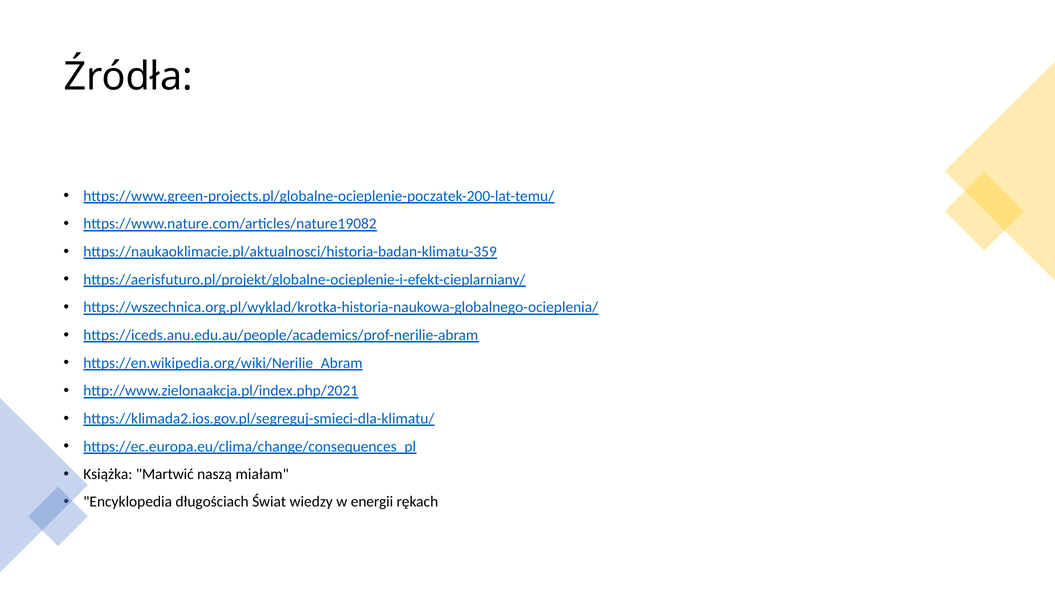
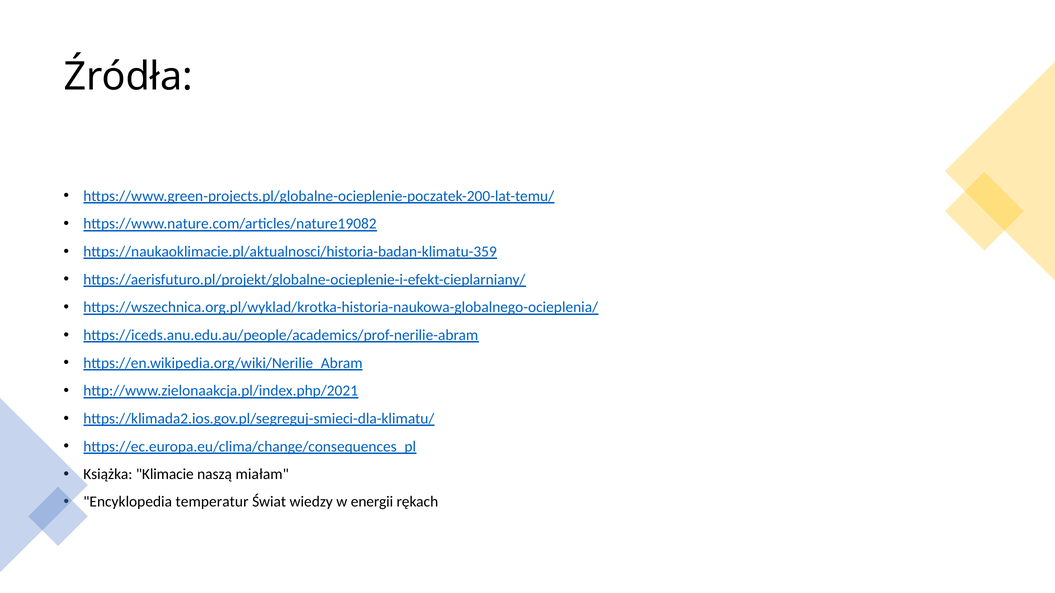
Martwić: Martwić -> Klimacie
długościach: długościach -> temperatur
